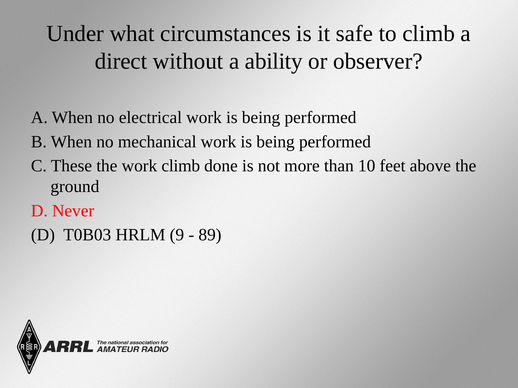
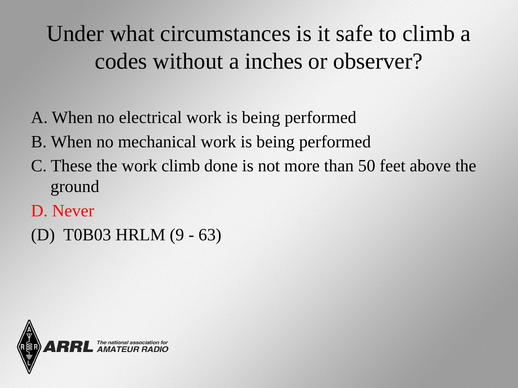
direct: direct -> codes
ability: ability -> inches
10: 10 -> 50
89: 89 -> 63
